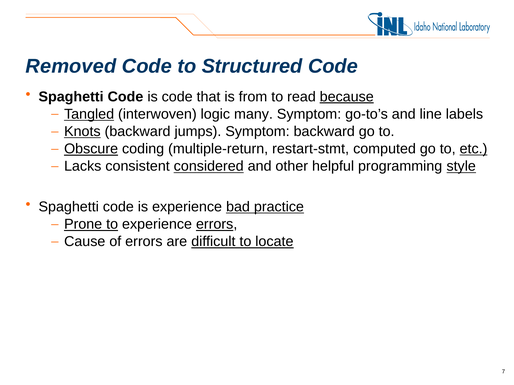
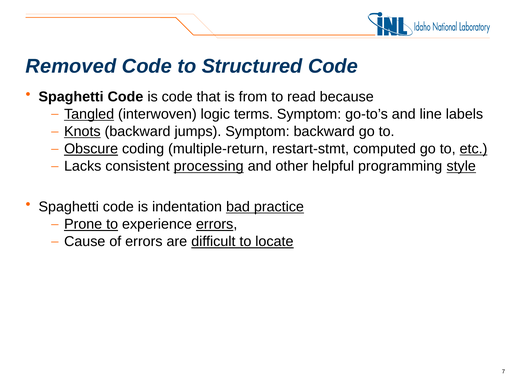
because underline: present -> none
many: many -> terms
considered: considered -> processing
is experience: experience -> indentation
